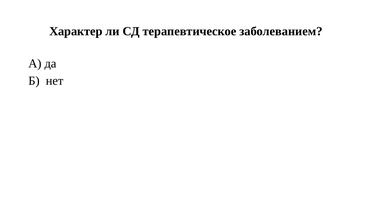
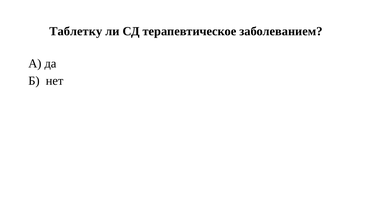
Характер: Характер -> Таблетку
